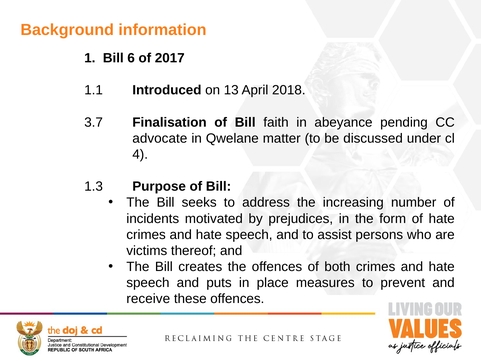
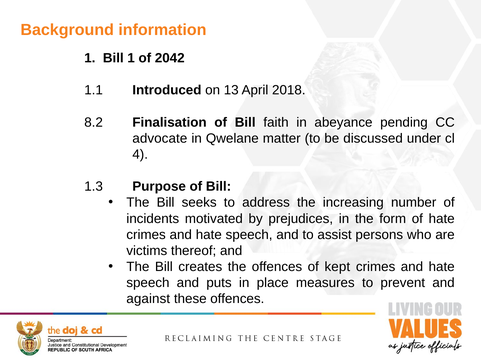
Bill 6: 6 -> 1
2017: 2017 -> 2042
3.7: 3.7 -> 8.2
both: both -> kept
receive: receive -> against
